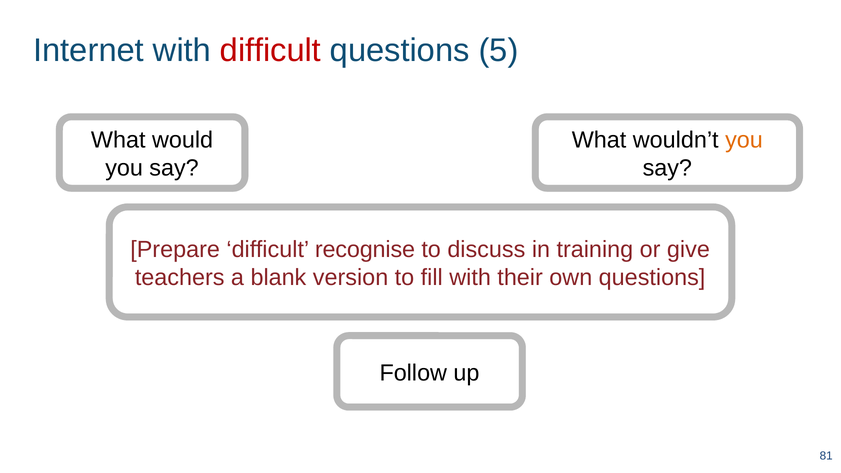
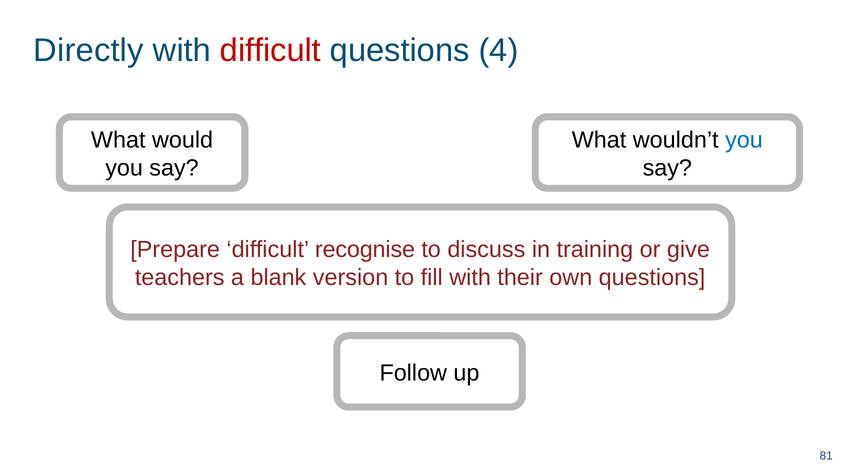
Internet: Internet -> Directly
5: 5 -> 4
you at (744, 140) colour: orange -> blue
